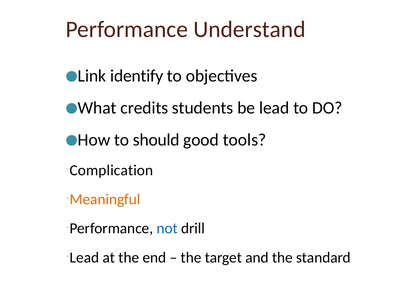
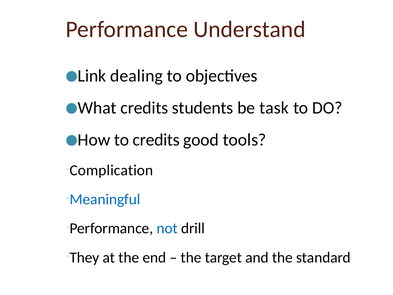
identify: identify -> dealing
be lead: lead -> task
to should: should -> credits
Meaningful colour: orange -> blue
Lead at (84, 257): Lead -> They
